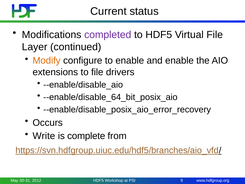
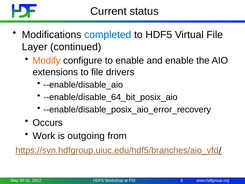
completed colour: purple -> blue
Write: Write -> Work
complete: complete -> outgoing
